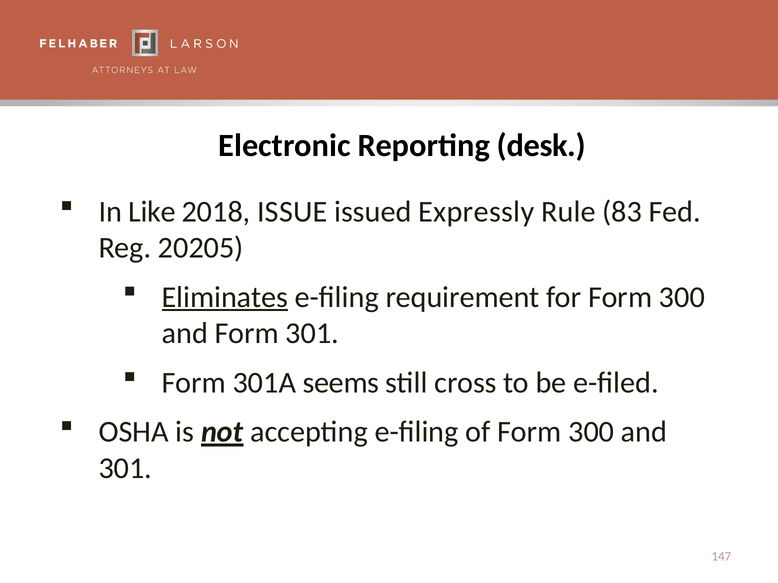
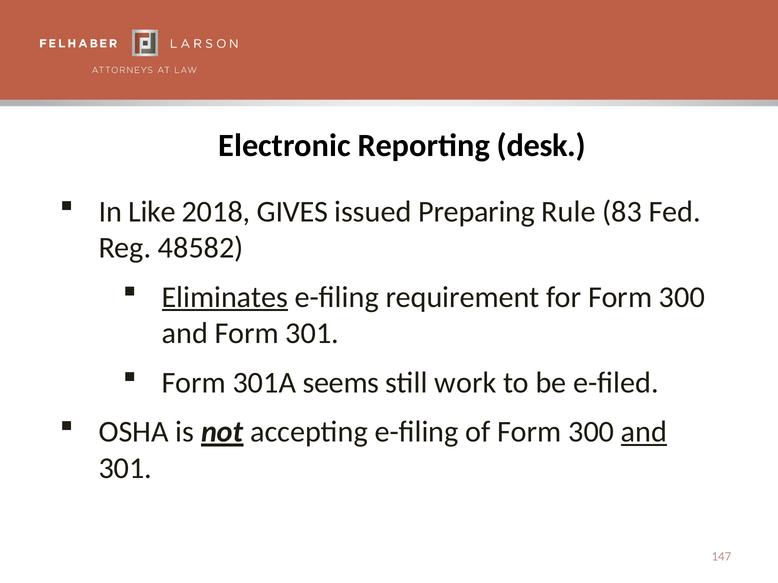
ISSUE: ISSUE -> GIVES
Expressly: Expressly -> Preparing
20205: 20205 -> 48582
cross: cross -> work
and at (644, 432) underline: none -> present
